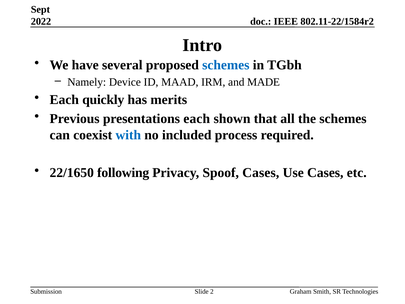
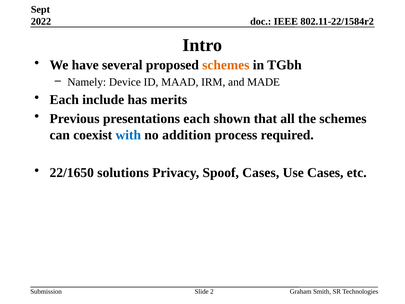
schemes at (226, 65) colour: blue -> orange
quickly: quickly -> include
included: included -> addition
following: following -> solutions
